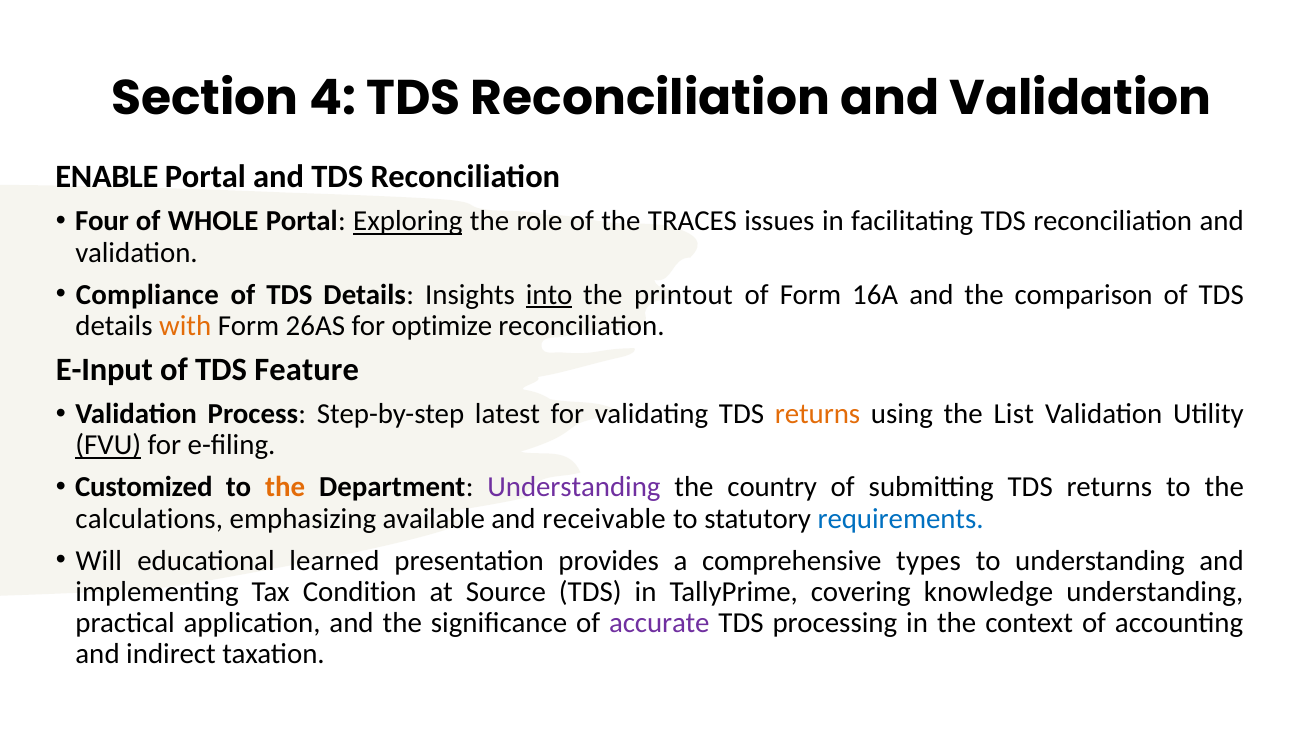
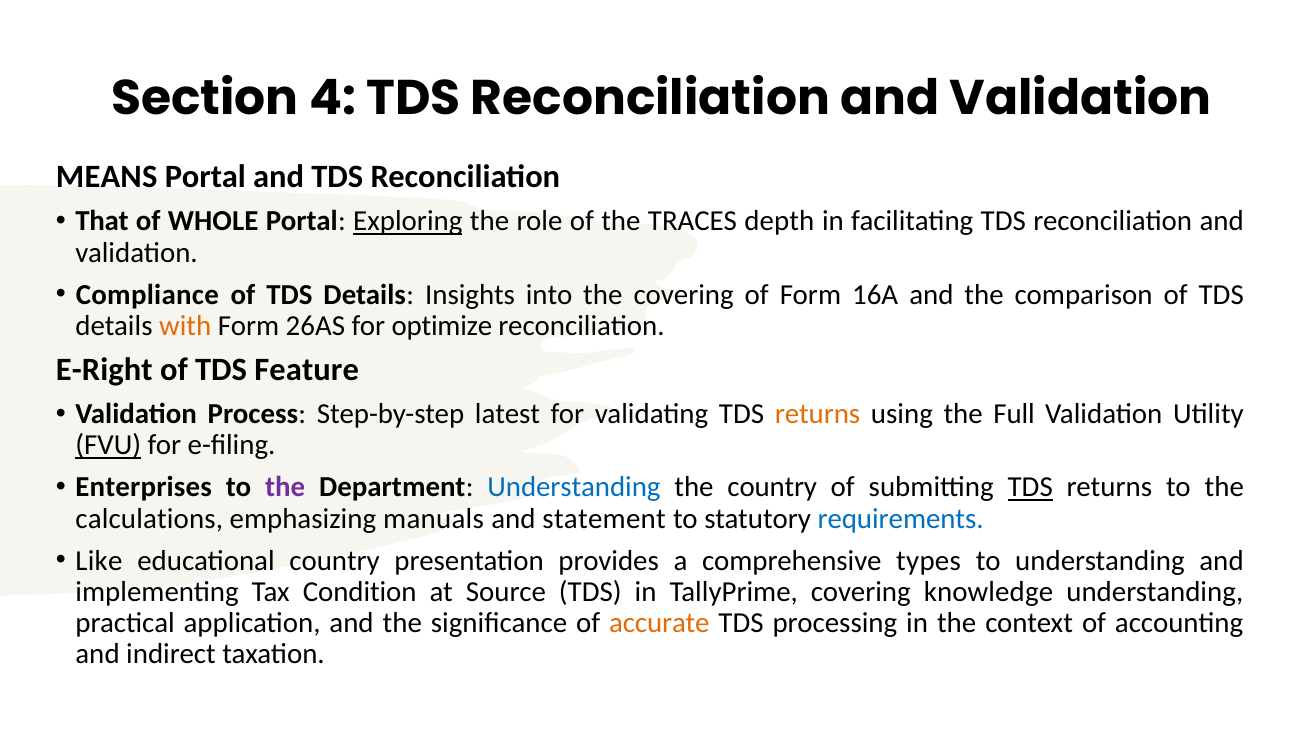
ENABLE: ENABLE -> MEANS
Four: Four -> That
issues: issues -> depth
into underline: present -> none
the printout: printout -> covering
E-Input: E-Input -> E-Right
List: List -> Full
Customized: Customized -> Enterprises
the at (285, 487) colour: orange -> purple
Understanding at (574, 487) colour: purple -> blue
TDS at (1030, 487) underline: none -> present
available: available -> manuals
receivable: receivable -> statement
Will: Will -> Like
educational learned: learned -> country
accurate colour: purple -> orange
